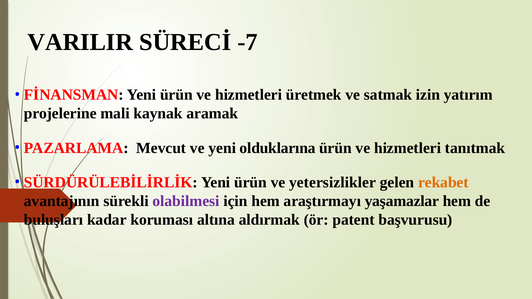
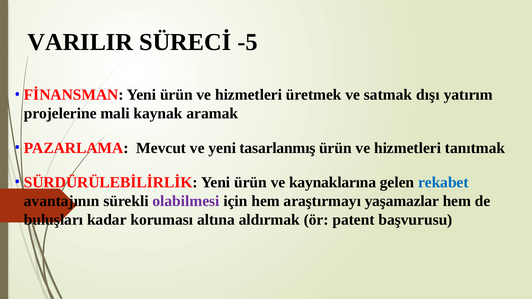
-7: -7 -> -5
izin: izin -> dışı
olduklarına: olduklarına -> tasarlanmış
yetersizlikler: yetersizlikler -> kaynaklarına
rekabet colour: orange -> blue
